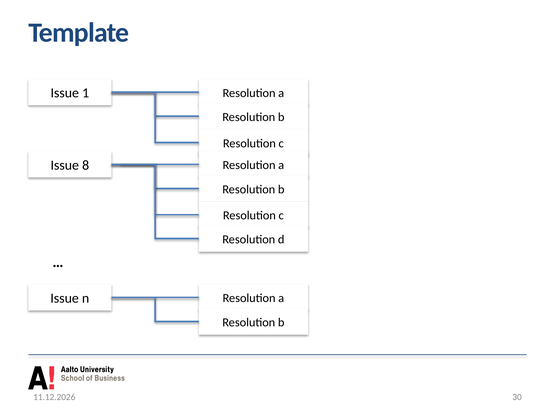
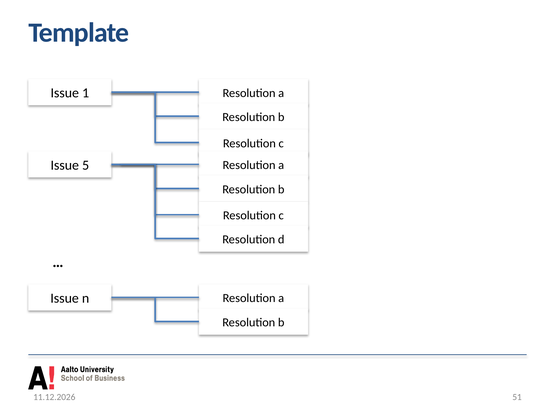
8: 8 -> 5
30: 30 -> 51
